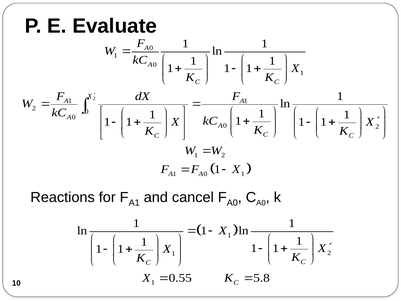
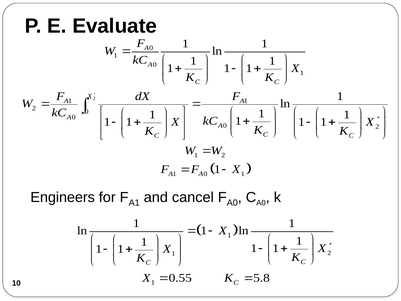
Reactions: Reactions -> Engineers
